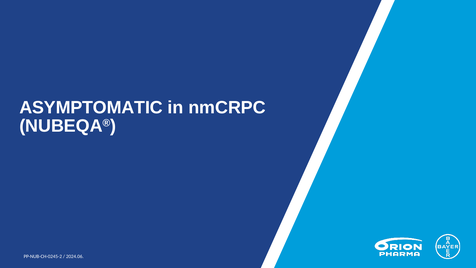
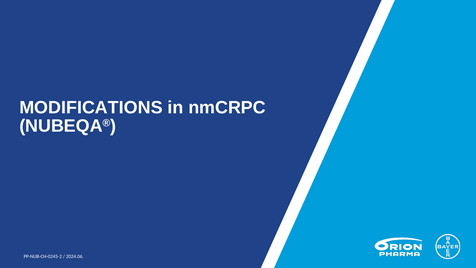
ASYMPTOMATIC: ASYMPTOMATIC -> MODIFICATIONS
